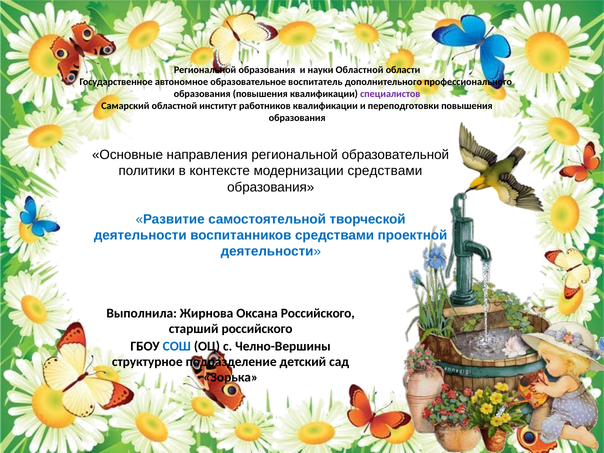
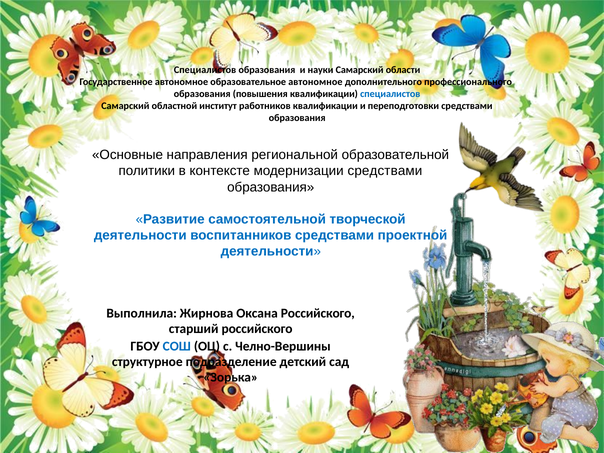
Региональной at (205, 70): Региональной -> Специалистов
науки Областной: Областной -> Самарский
образовательное воспитатель: воспитатель -> автономное
специалистов at (390, 94) colour: purple -> blue
переподготовки повышения: повышения -> средствами
